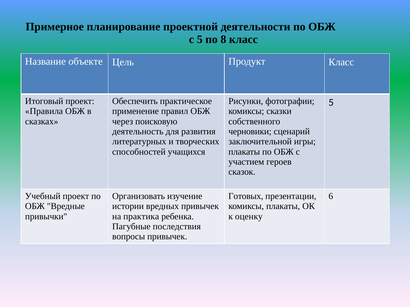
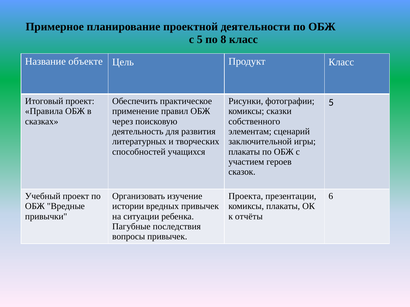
черновики: черновики -> элементам
Готовых: Готовых -> Проекта
практика: практика -> ситуации
оценку: оценку -> отчёты
